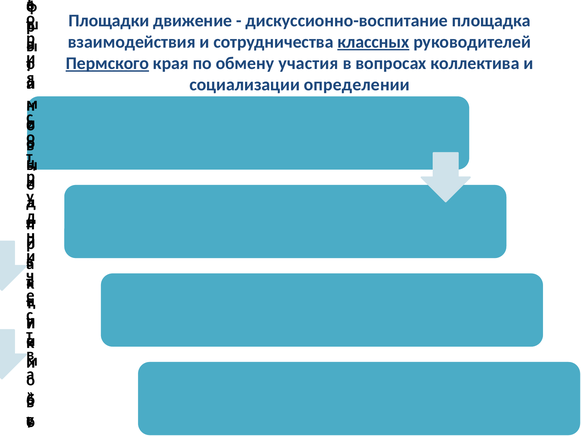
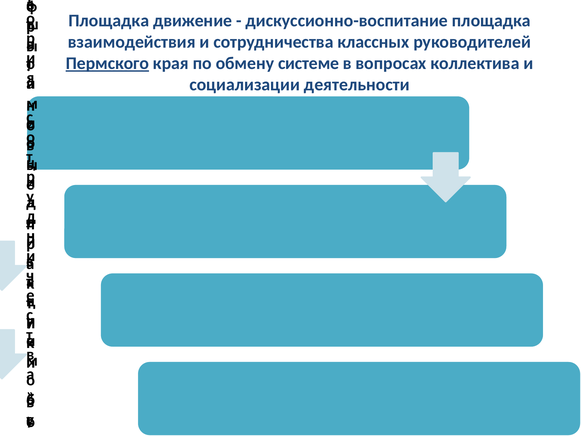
Площадки at (109, 21): Площадки -> Площадка
классных underline: present -> none
участия: участия -> системе
определении: определении -> деятельности
